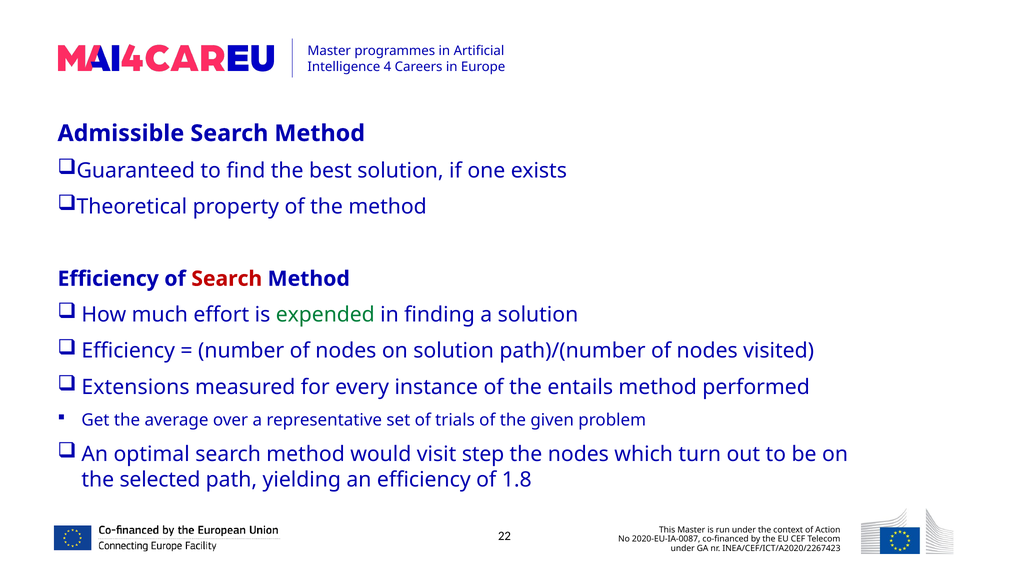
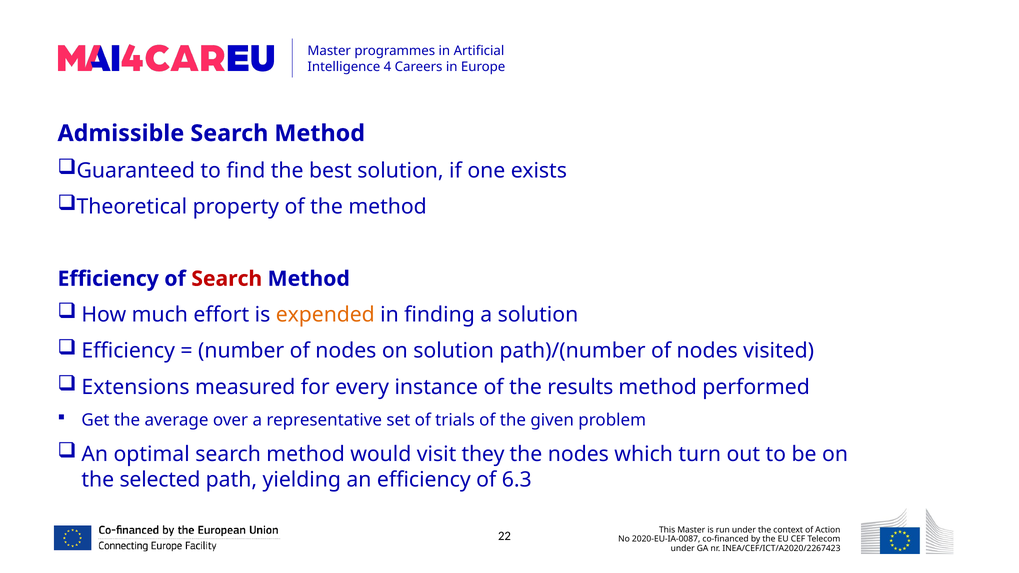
expended colour: green -> orange
entails: entails -> results
step: step -> they
1.8: 1.8 -> 6.3
